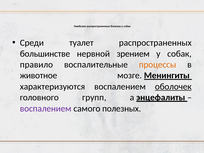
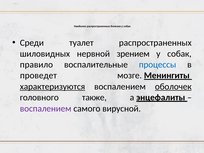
большинстве: большинстве -> шиловидных
процессы colour: orange -> blue
животное: животное -> проведет
характеризуются underline: none -> present
групп: групп -> также
полезных: полезных -> вирусной
